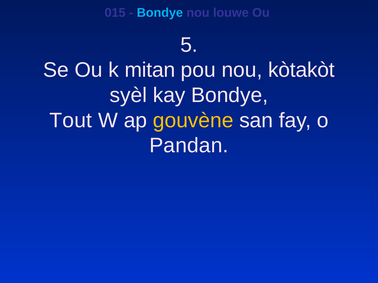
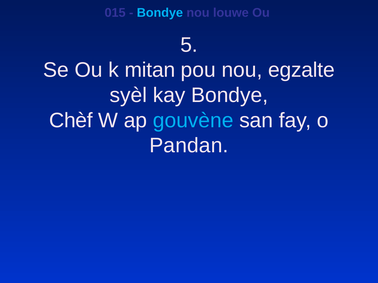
kòtakòt: kòtakòt -> egzalte
Tout: Tout -> Chèf
gouvène colour: yellow -> light blue
